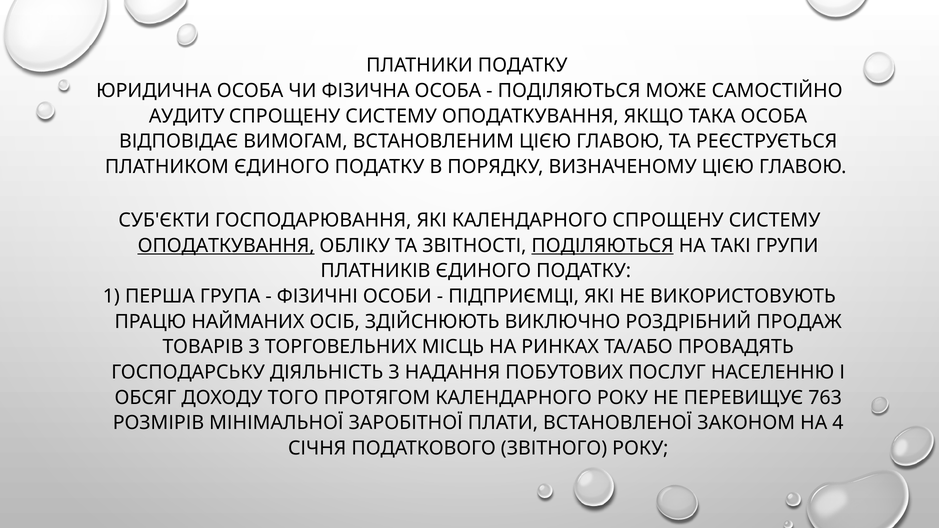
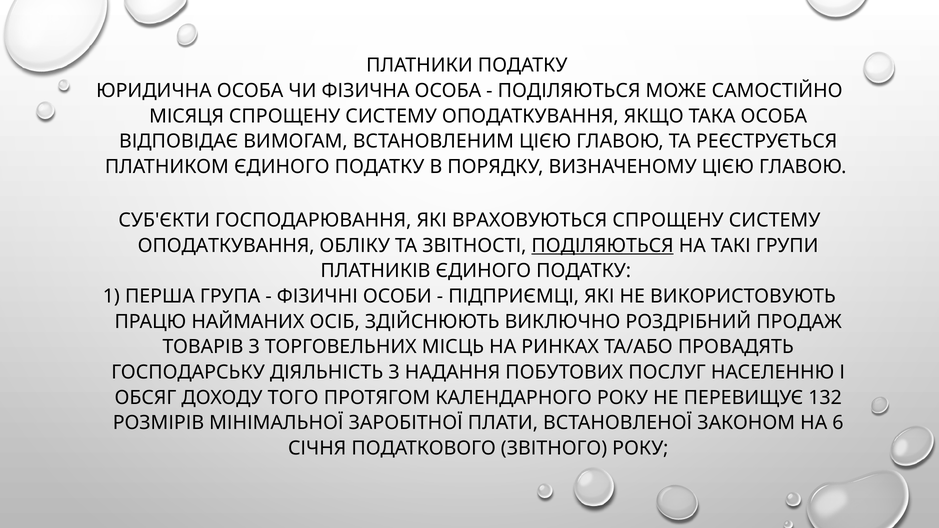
АУДИТУ: АУДИТУ -> МІСЯЦЯ
ЯКІ КАЛЕНДАРНОГО: КАЛЕНДАРНОГО -> ВРАХОВУЮТЬСЯ
ОПОДАТКУВАННЯ at (226, 246) underline: present -> none
763: 763 -> 132
4: 4 -> 6
